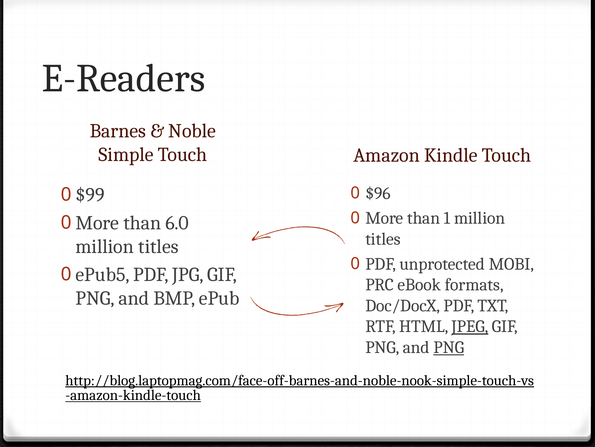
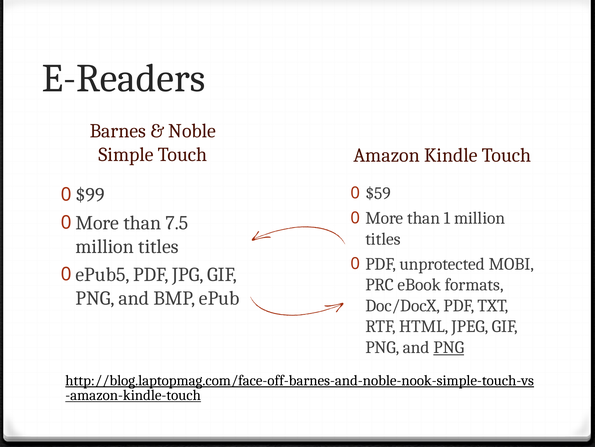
$96: $96 -> $59
6.0: 6.0 -> 7.5
JPEG underline: present -> none
